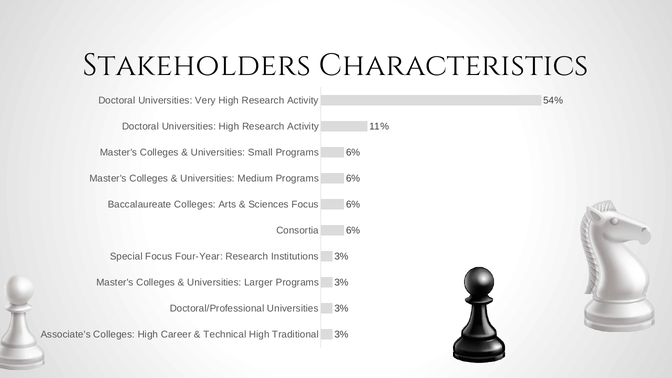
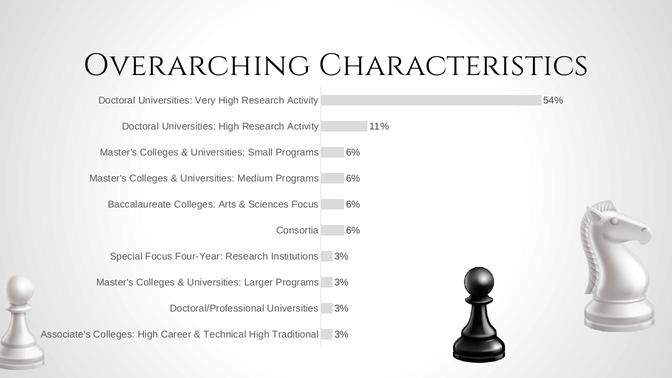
Stakeholders: Stakeholders -> Overarching
